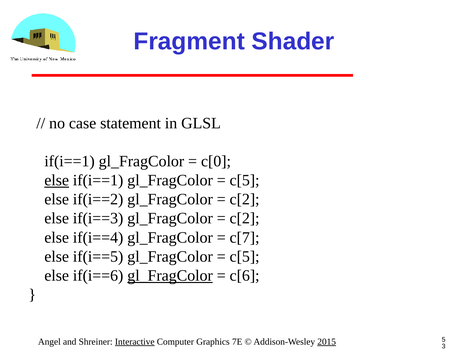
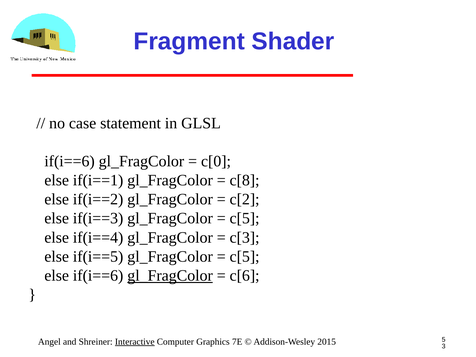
if(i==1 at (70, 161): if(i==1 -> if(i==6
else at (57, 180) underline: present -> none
c[5 at (245, 180): c[5 -> c[8
c[2 at (245, 218): c[2 -> c[5
c[7: c[7 -> c[3
2015 underline: present -> none
